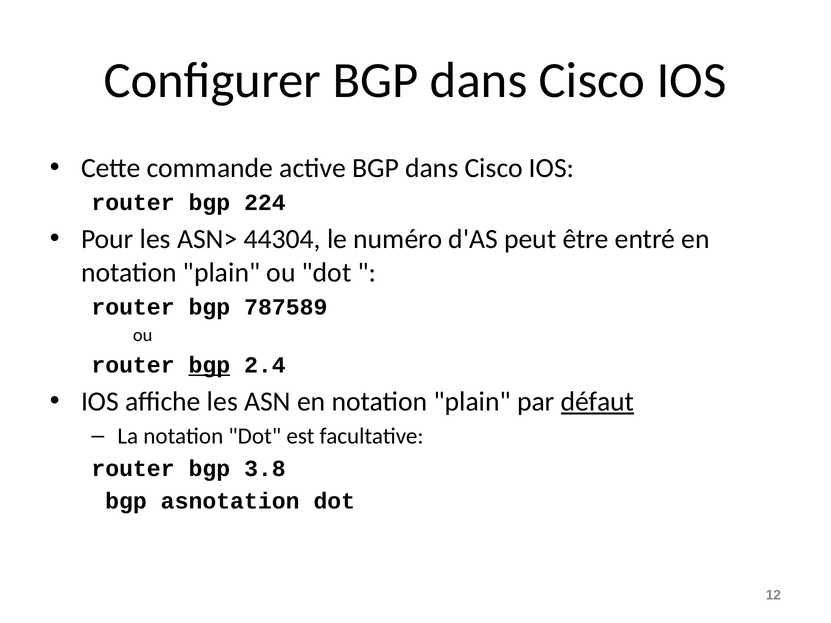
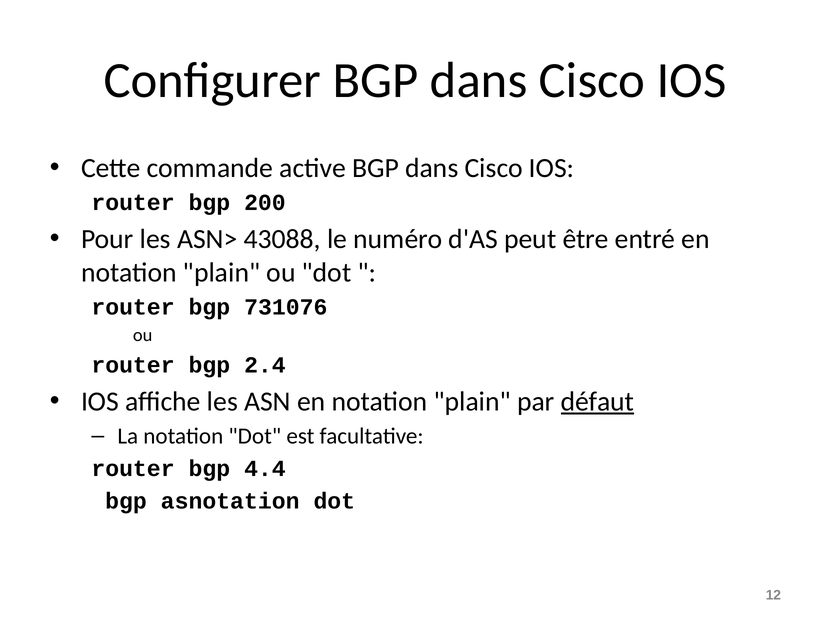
224: 224 -> 200
44304: 44304 -> 43088
787589: 787589 -> 731076
bgp at (209, 365) underline: present -> none
3.8: 3.8 -> 4.4
